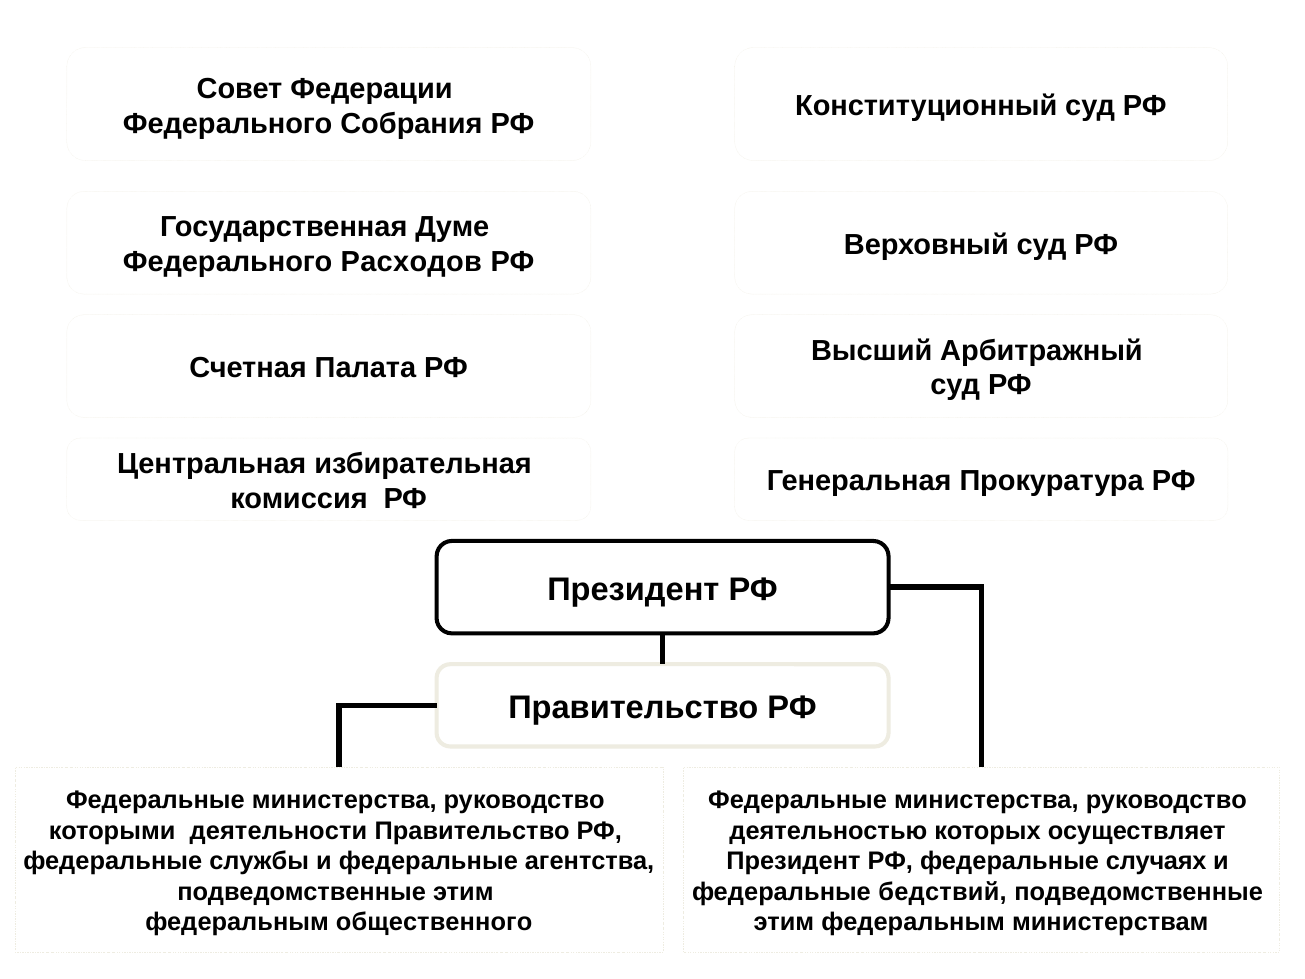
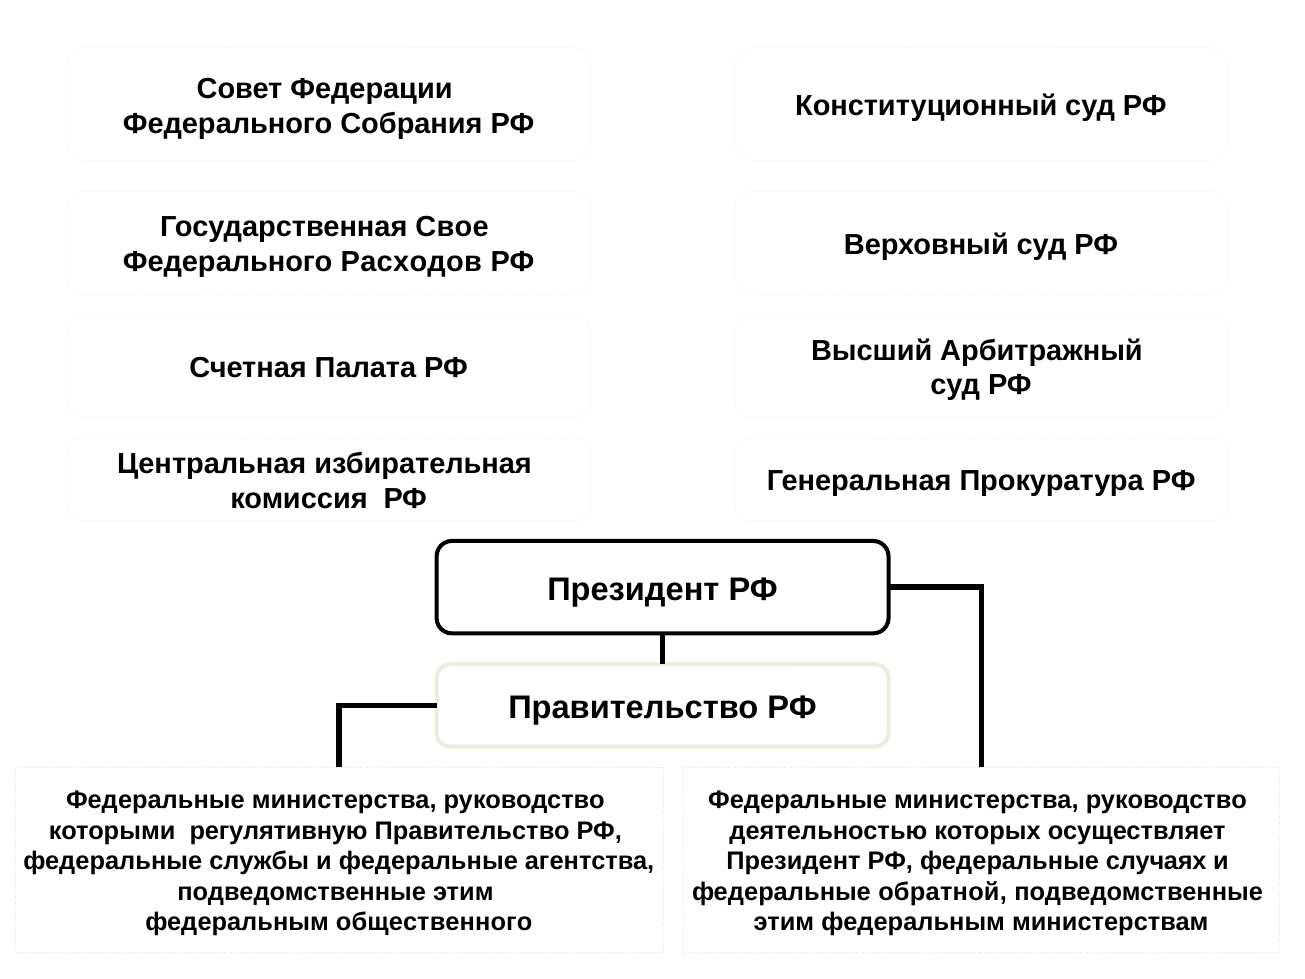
Думе: Думе -> Свое
деятельности: деятельности -> регулятивную
бедствий: бедствий -> обратной
